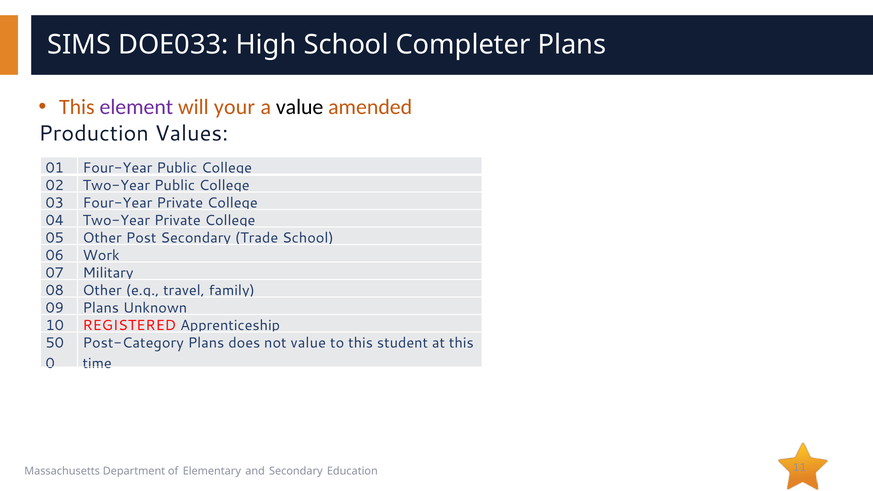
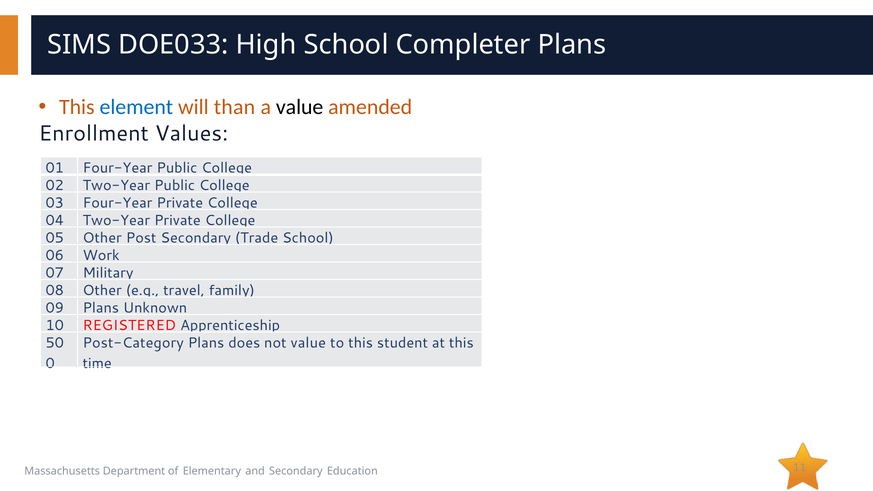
element colour: purple -> blue
your: your -> than
Production: Production -> Enrollment
